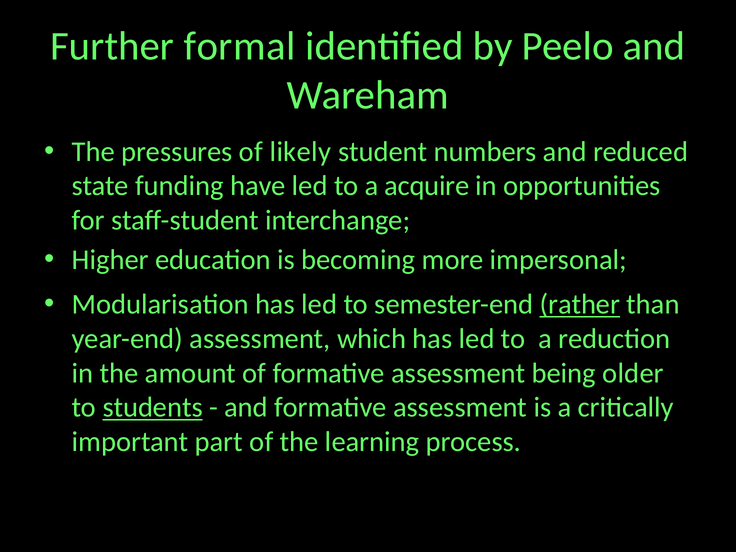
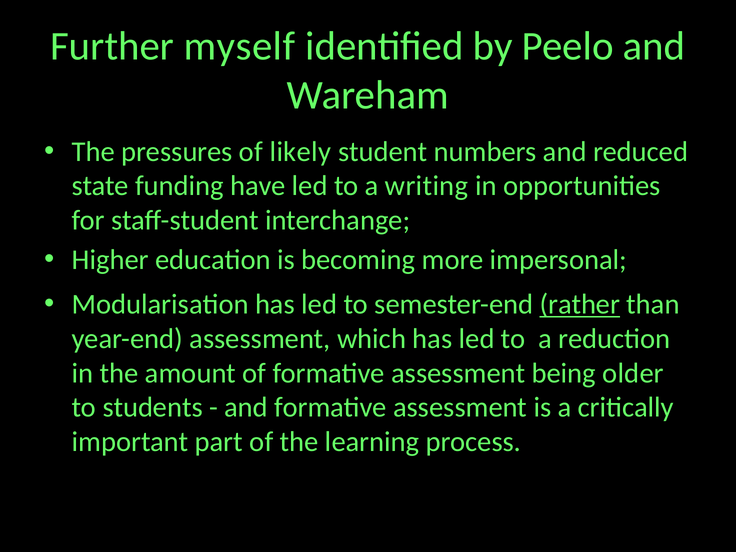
formal: formal -> myself
acquire: acquire -> writing
students underline: present -> none
